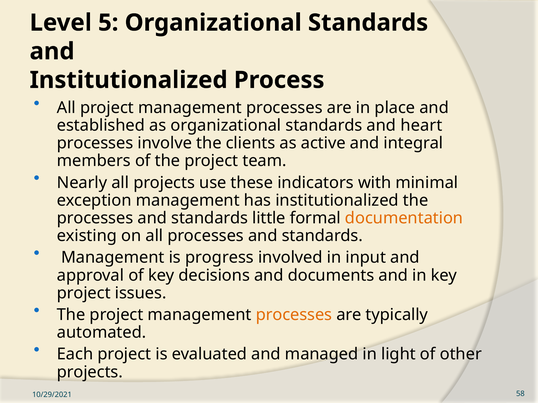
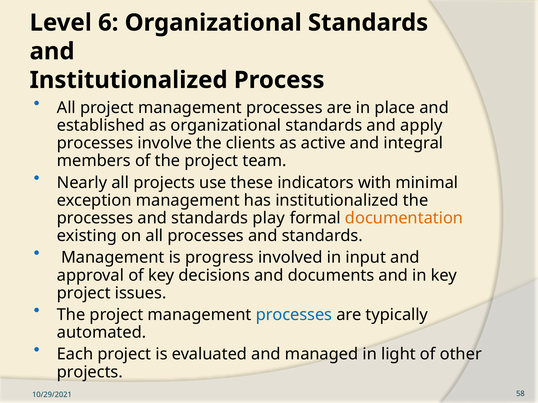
5: 5 -> 6
heart: heart -> apply
little: little -> play
processes at (294, 315) colour: orange -> blue
